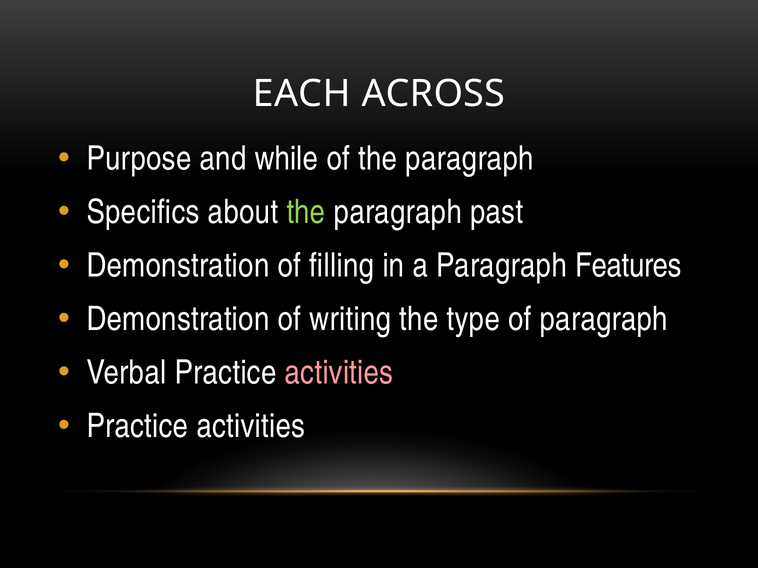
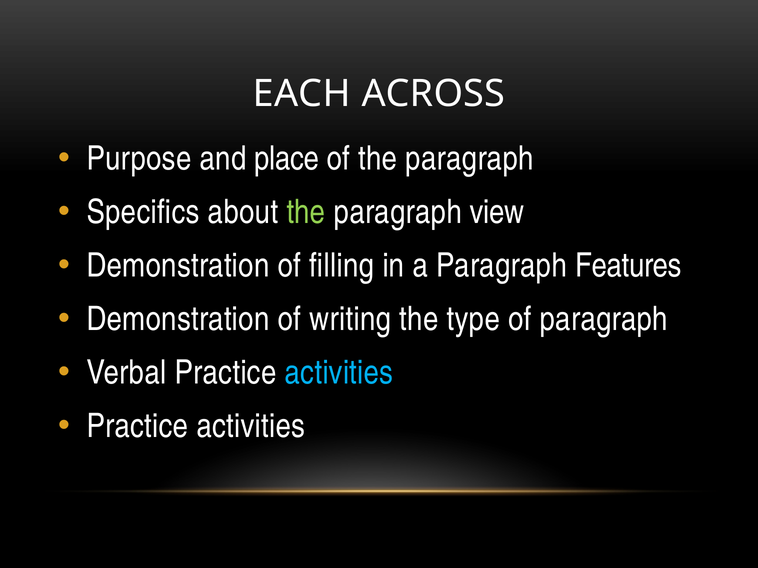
while: while -> place
past: past -> view
activities at (339, 373) colour: pink -> light blue
